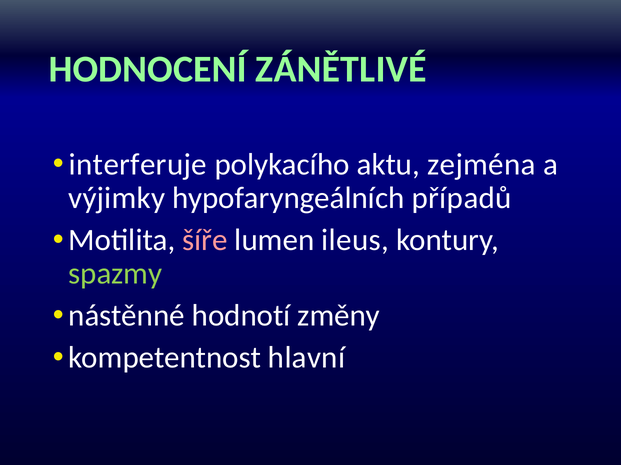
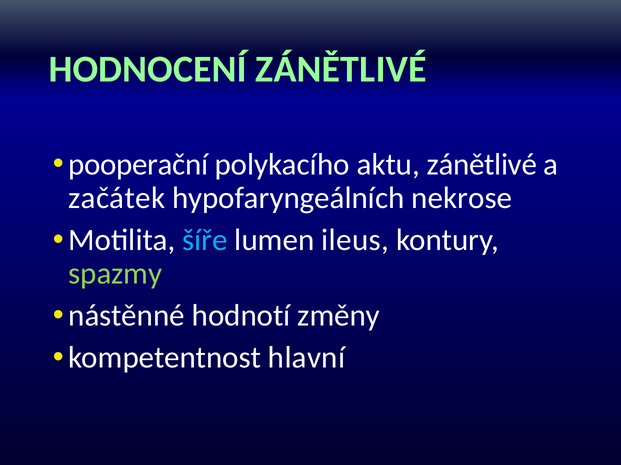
interferuje: interferuje -> pooperační
aktu zejména: zejména -> zánětlivé
výjimky: výjimky -> začátek
případů: případů -> nekrose
šíře colour: pink -> light blue
